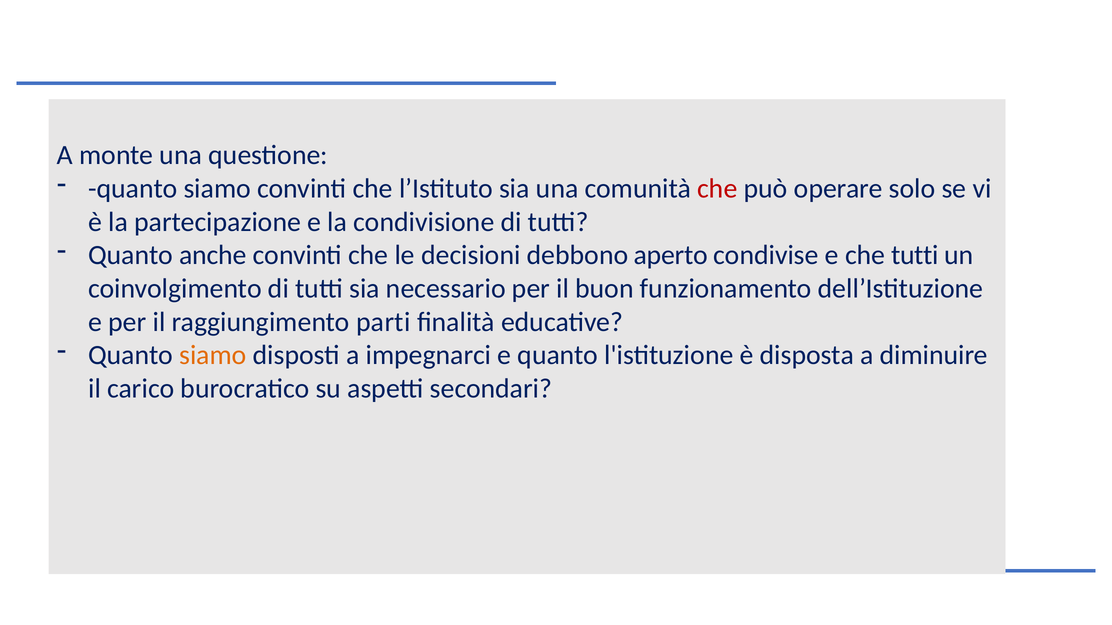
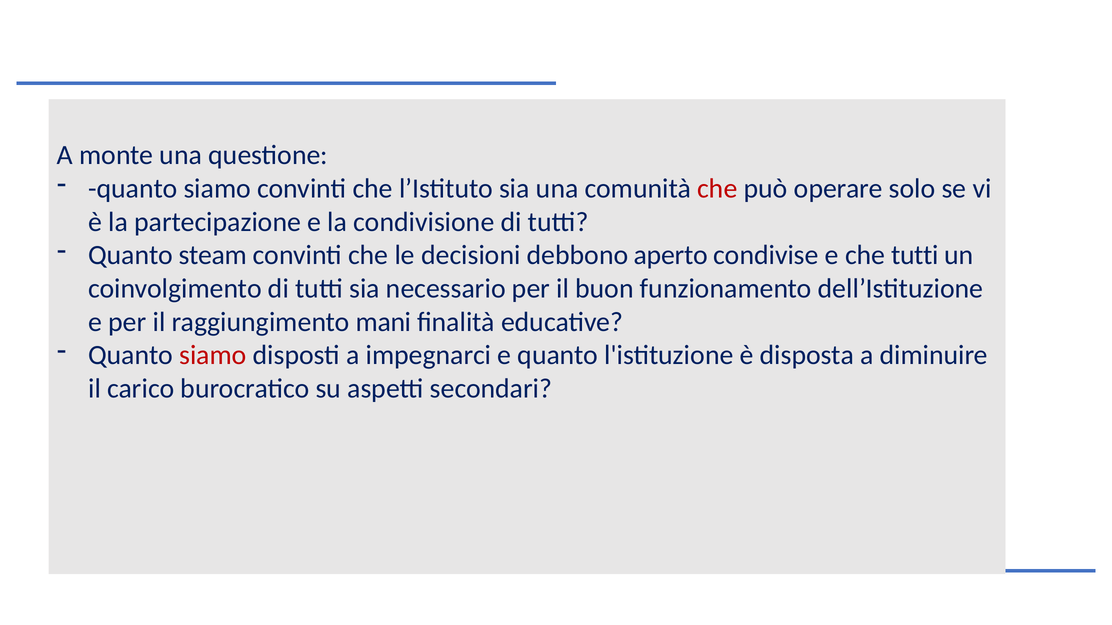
anche: anche -> steam
parti: parti -> mani
siamo at (213, 356) colour: orange -> red
